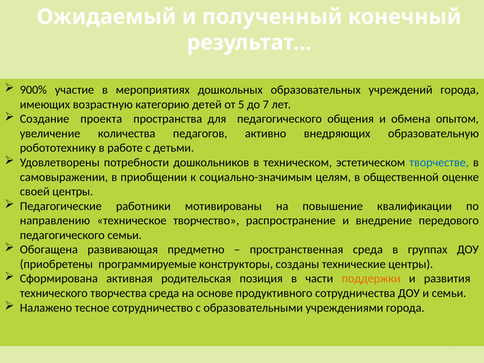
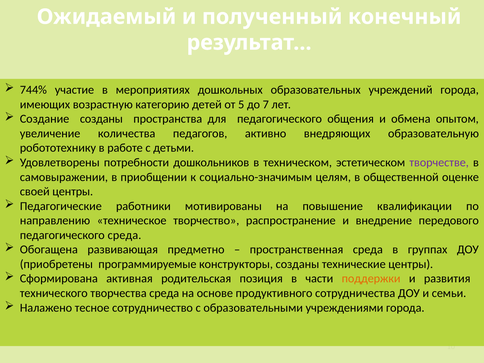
900%: 900% -> 744%
Создание проекта: проекта -> созданы
творчестве colour: blue -> purple
педагогического семьи: семьи -> среда
